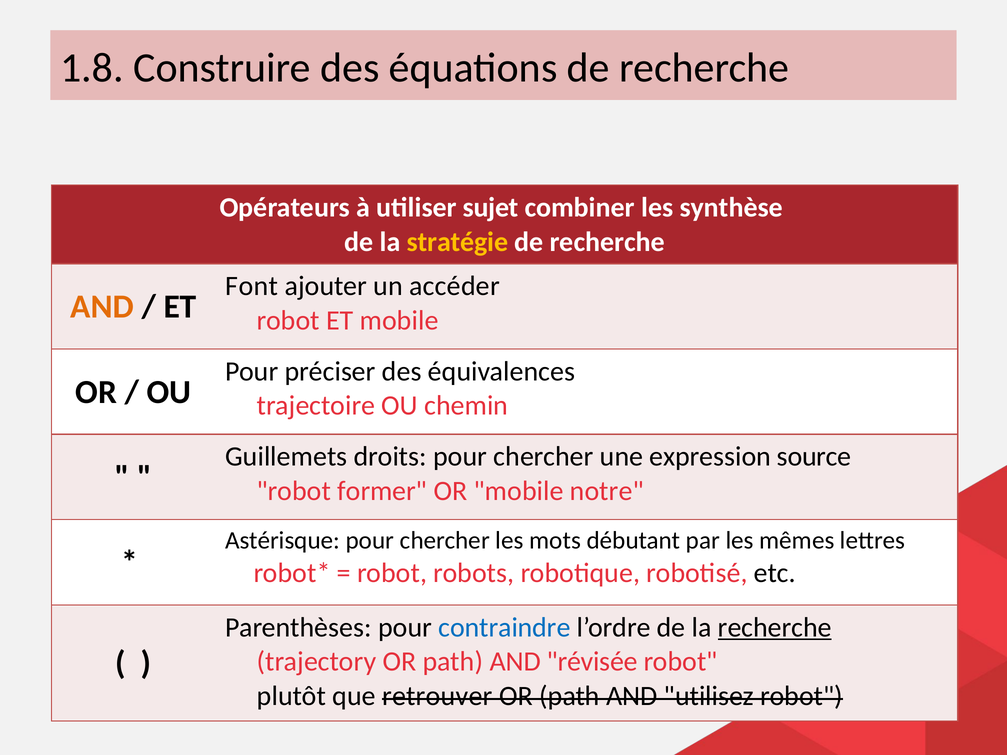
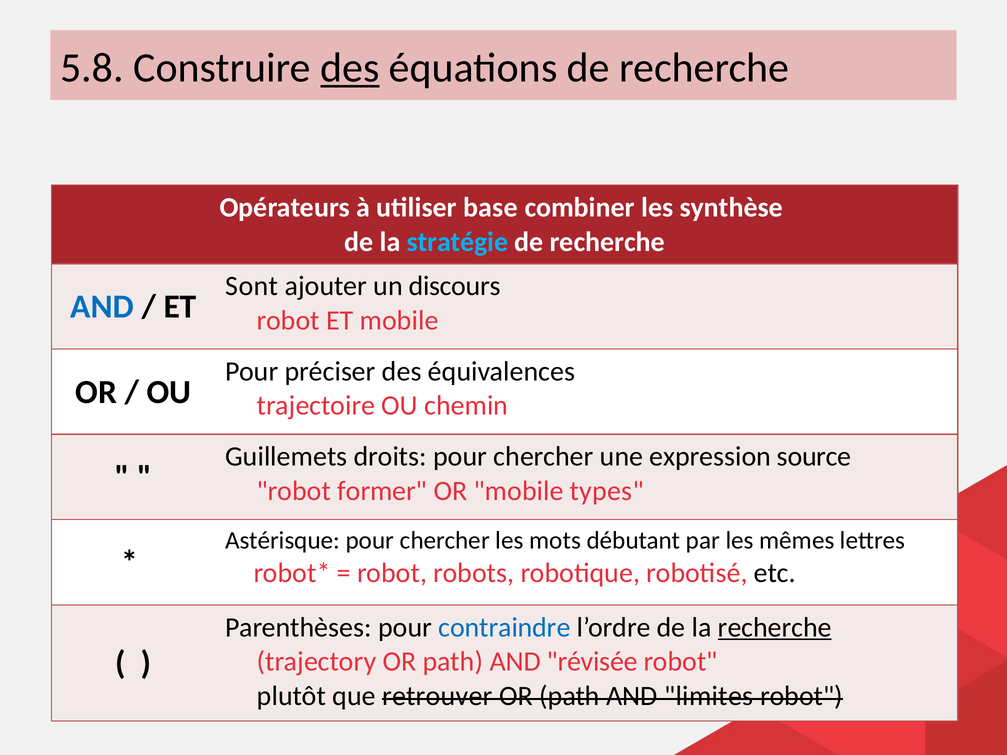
1.8: 1.8 -> 5.8
des at (350, 68) underline: none -> present
sujet: sujet -> base
stratégie colour: yellow -> light blue
Font: Font -> Sont
accéder: accéder -> discours
AND at (102, 307) colour: orange -> blue
notre: notre -> types
utilisez: utilisez -> limites
